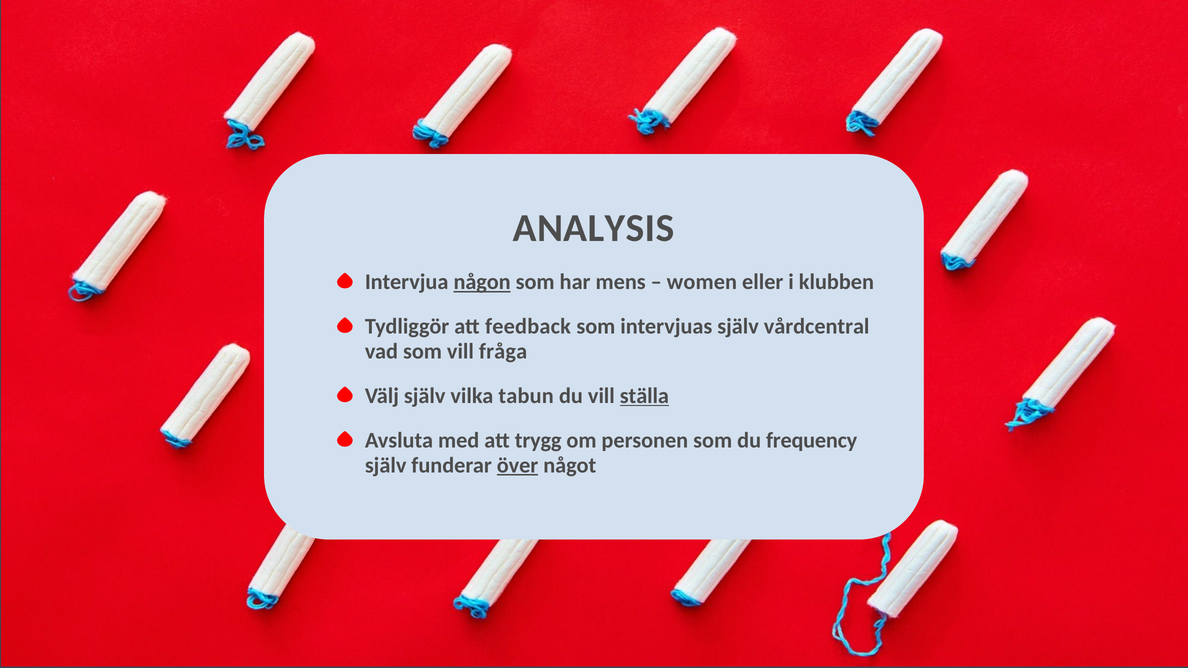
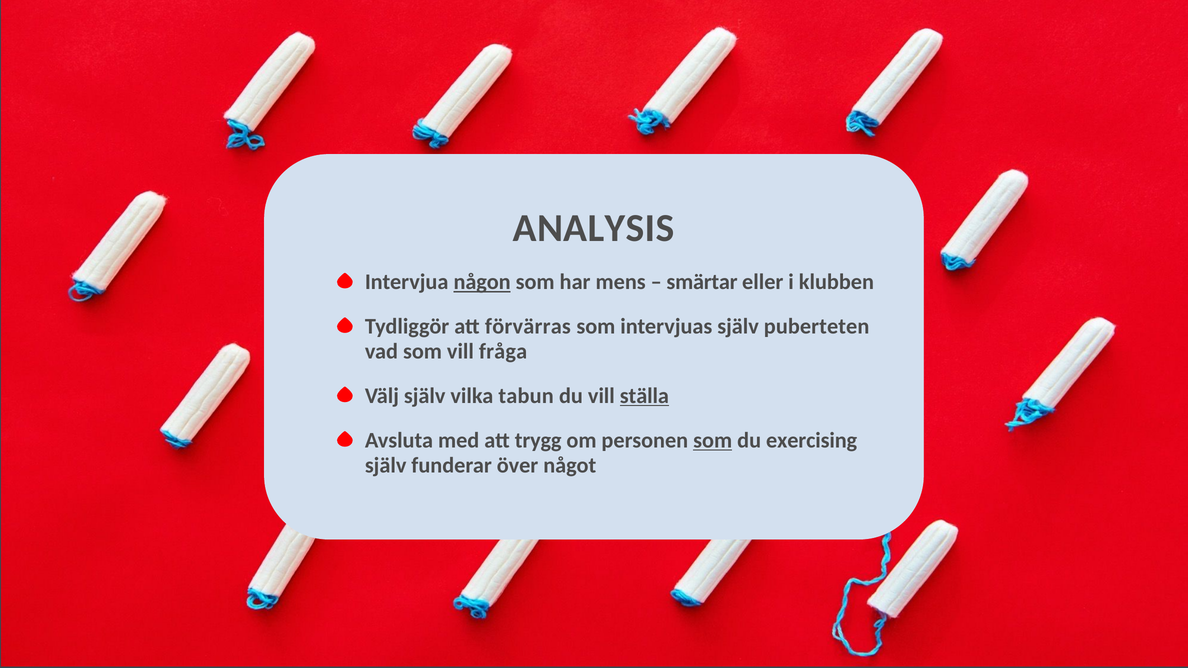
women: women -> smärtar
feedback: feedback -> förvärras
vårdcentral: vårdcentral -> puberteten
som at (713, 441) underline: none -> present
frequency: frequency -> exercising
över underline: present -> none
